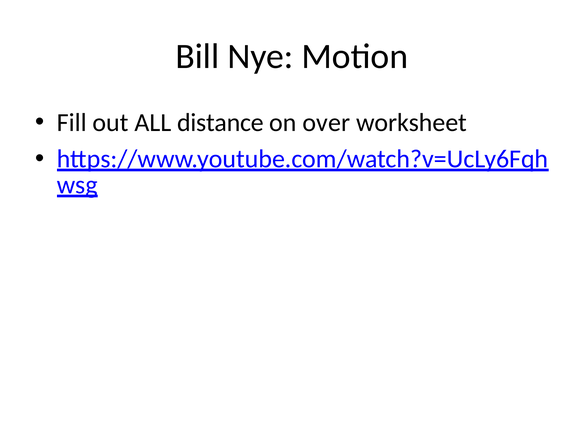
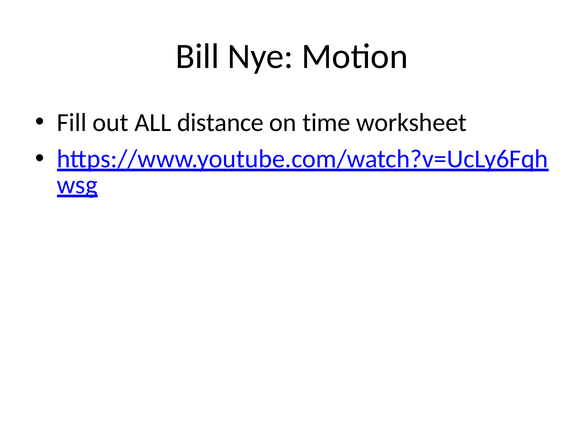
over: over -> time
